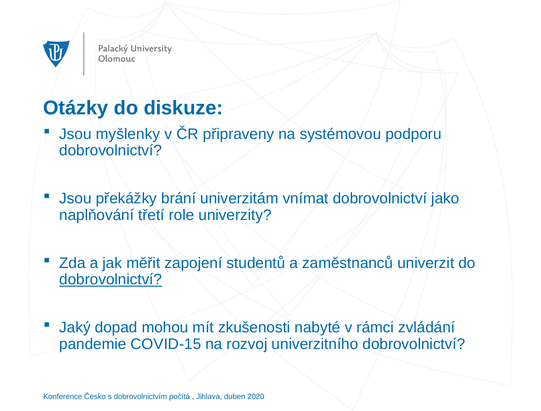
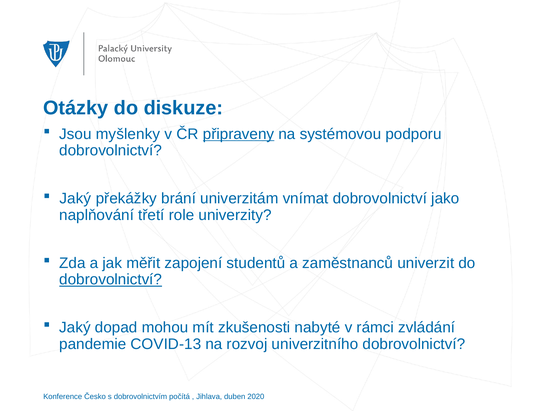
připraveny underline: none -> present
Jsou at (75, 199): Jsou -> Jaký
COVID-15: COVID-15 -> COVID-13
